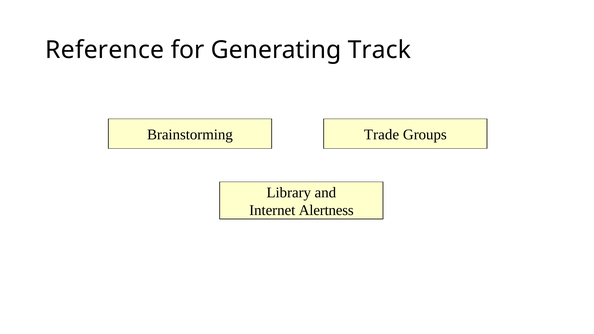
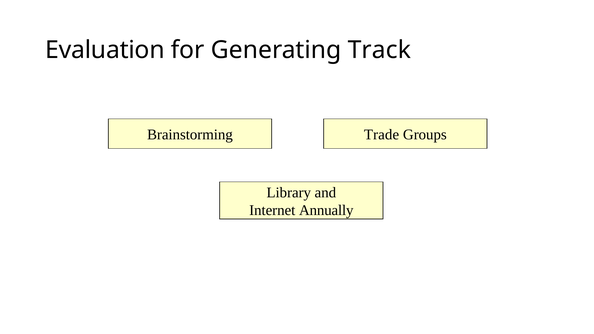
Reference: Reference -> Evaluation
Alertness: Alertness -> Annually
